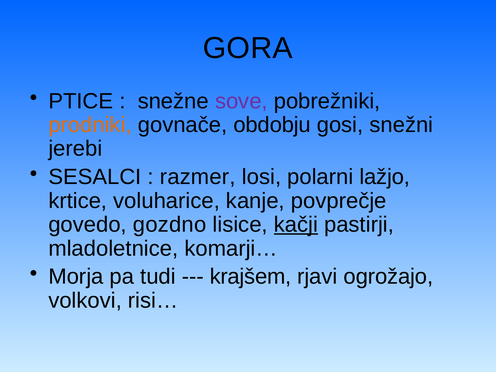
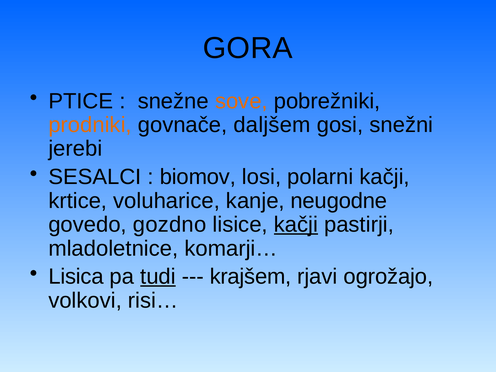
sove colour: purple -> orange
obdobju: obdobju -> daljšem
razmer: razmer -> biomov
polarni lažjo: lažjo -> kačji
povprečje: povprečje -> neugodne
Morja: Morja -> Lisica
tudi underline: none -> present
